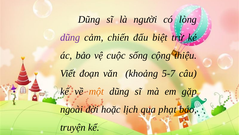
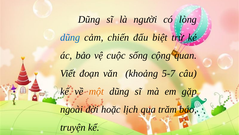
dũng at (70, 37) colour: purple -> blue
thiệu: thiệu -> quan
phạt: phạt -> trăm
